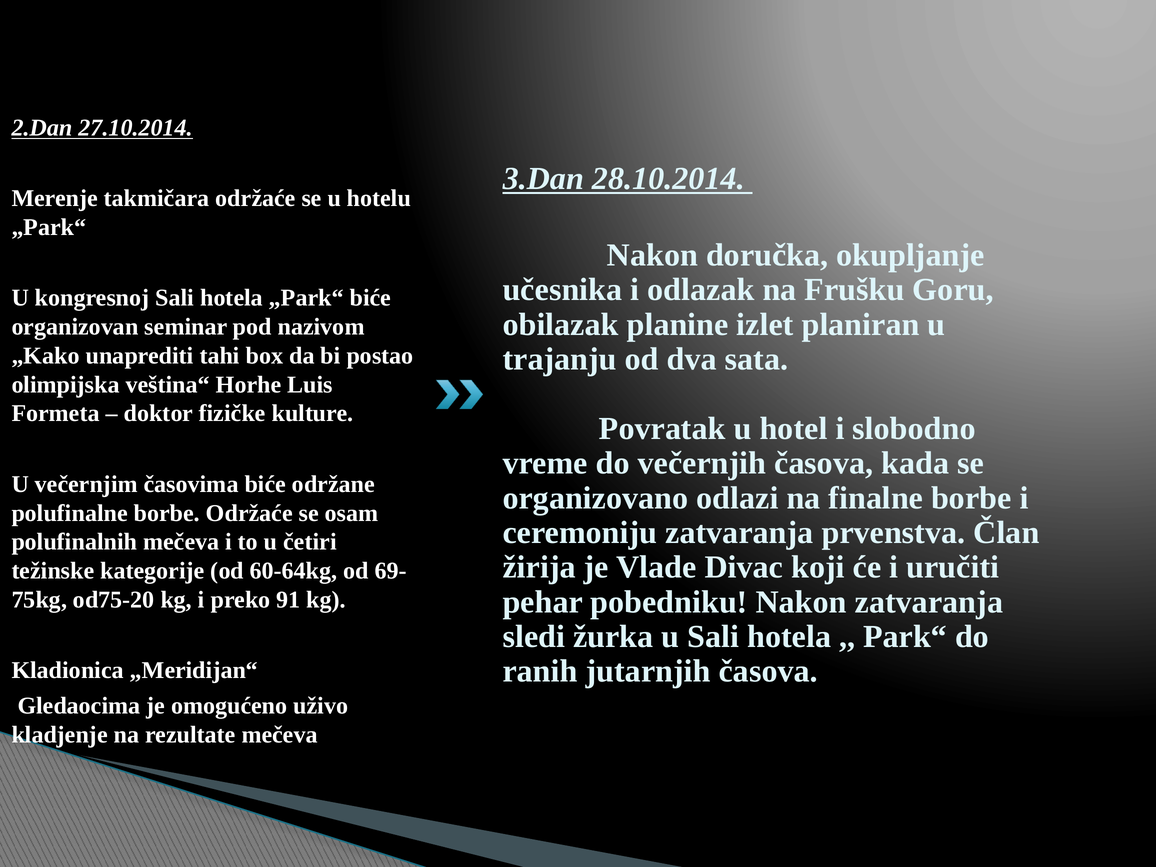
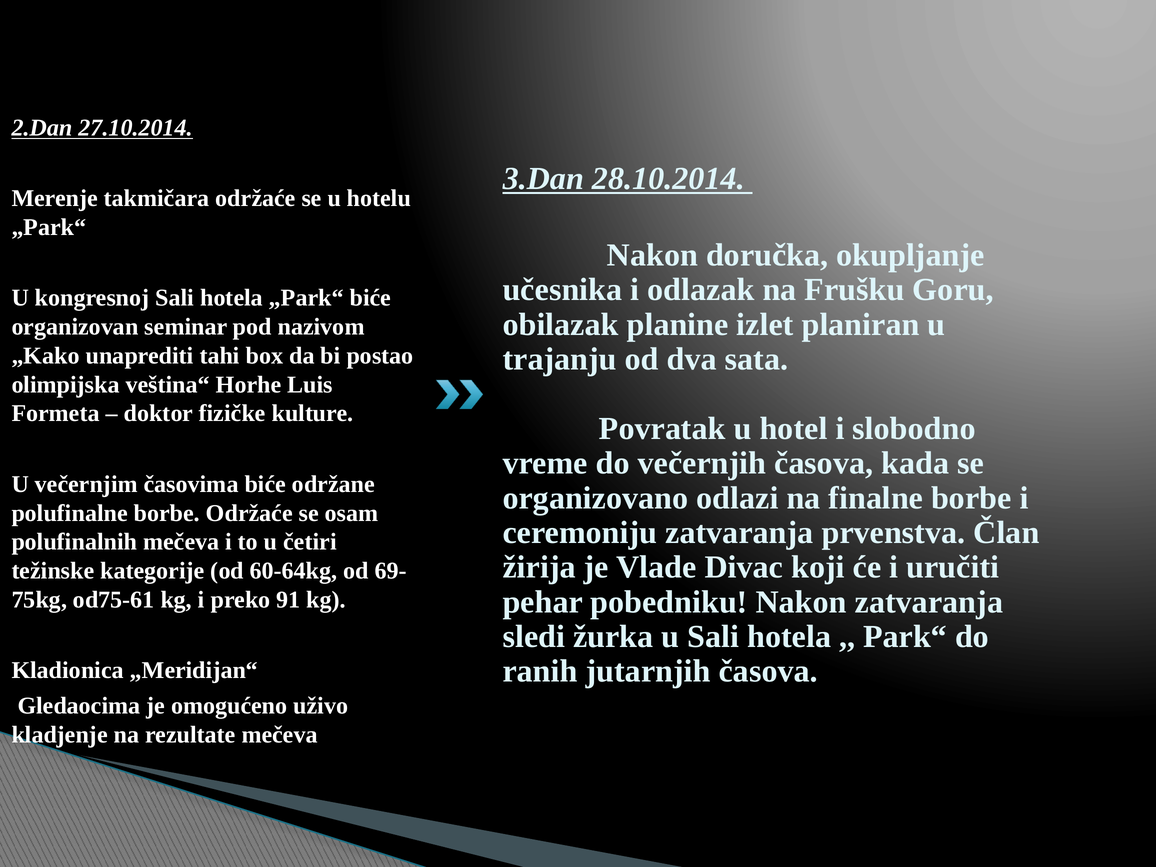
od75-20: od75-20 -> od75-61
